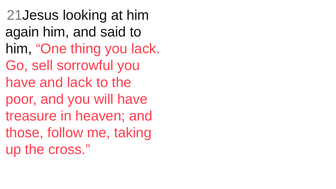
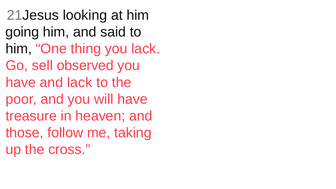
again: again -> going
sorrowful: sorrowful -> observed
